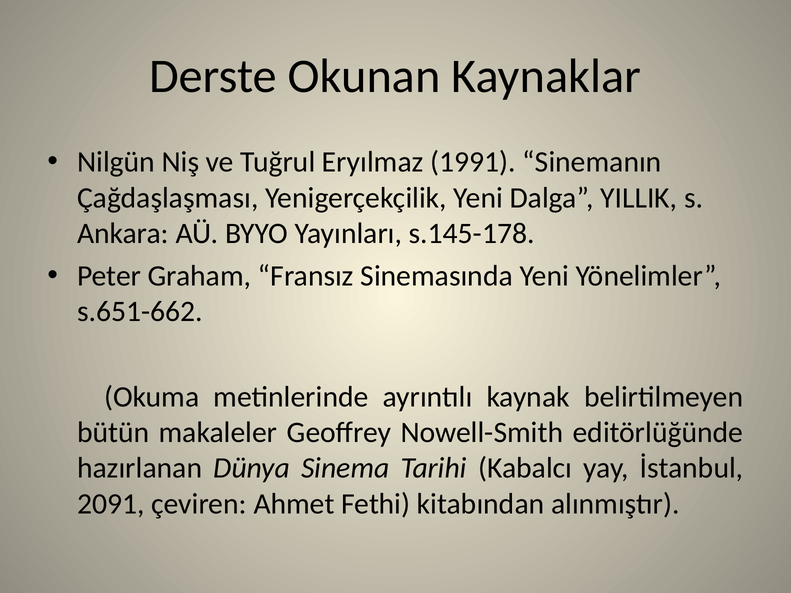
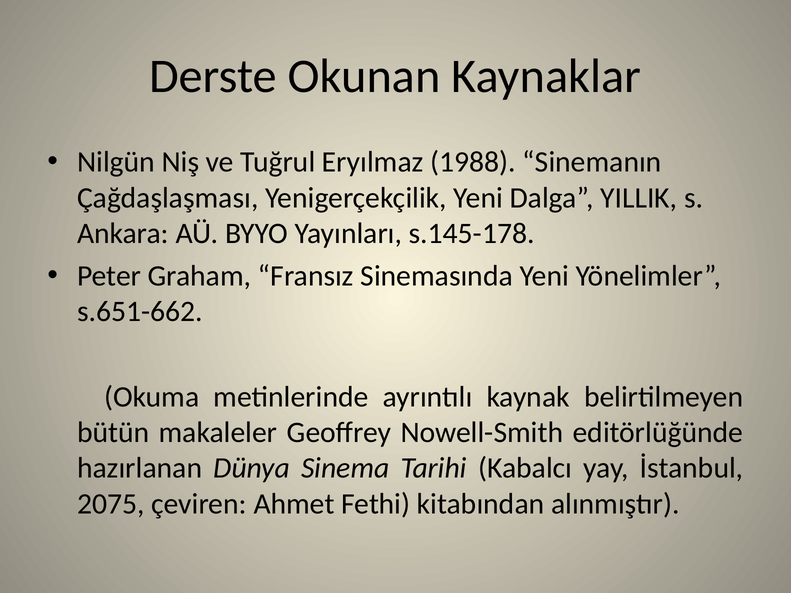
1991: 1991 -> 1988
2091: 2091 -> 2075
